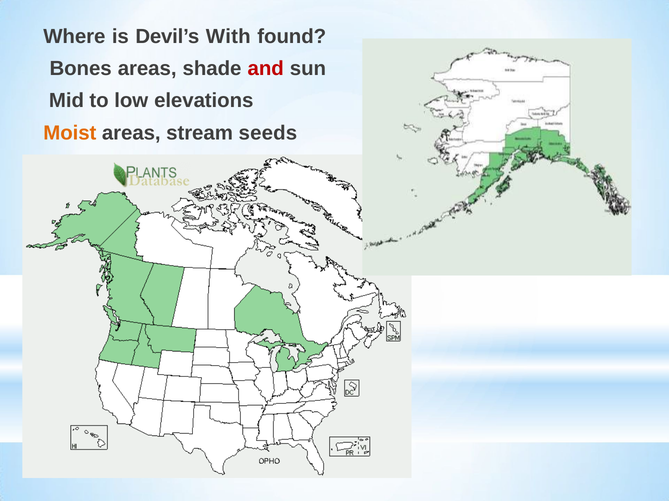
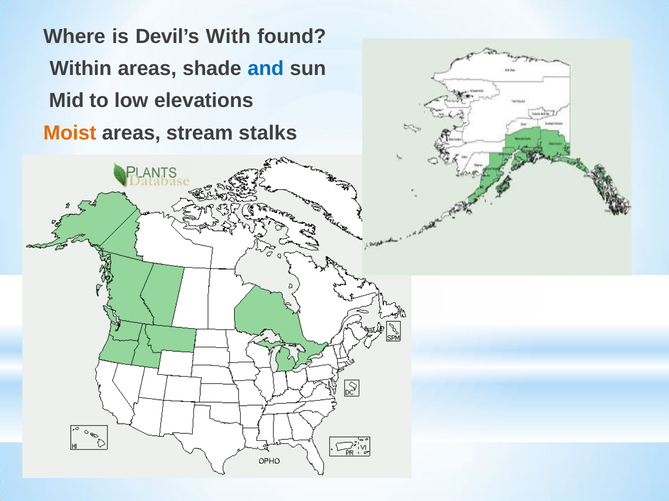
Bones: Bones -> Within
and colour: red -> blue
seeds: seeds -> stalks
